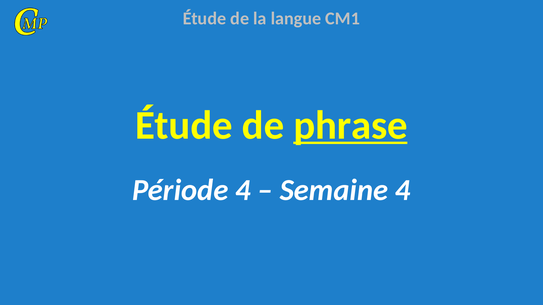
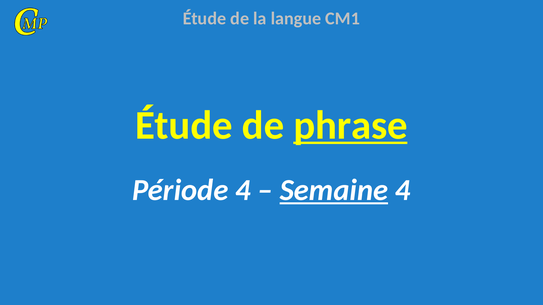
Semaine underline: none -> present
